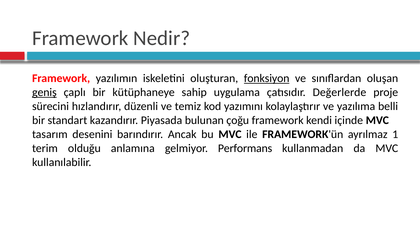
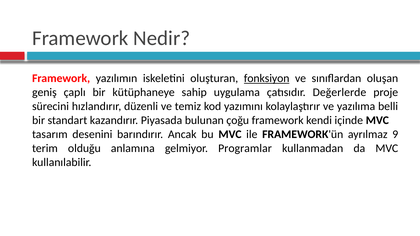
geniş underline: present -> none
1: 1 -> 9
Performans: Performans -> Programlar
